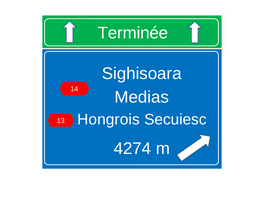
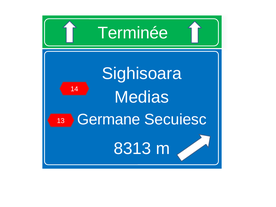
Hongrois: Hongrois -> Germane
4274: 4274 -> 8313
